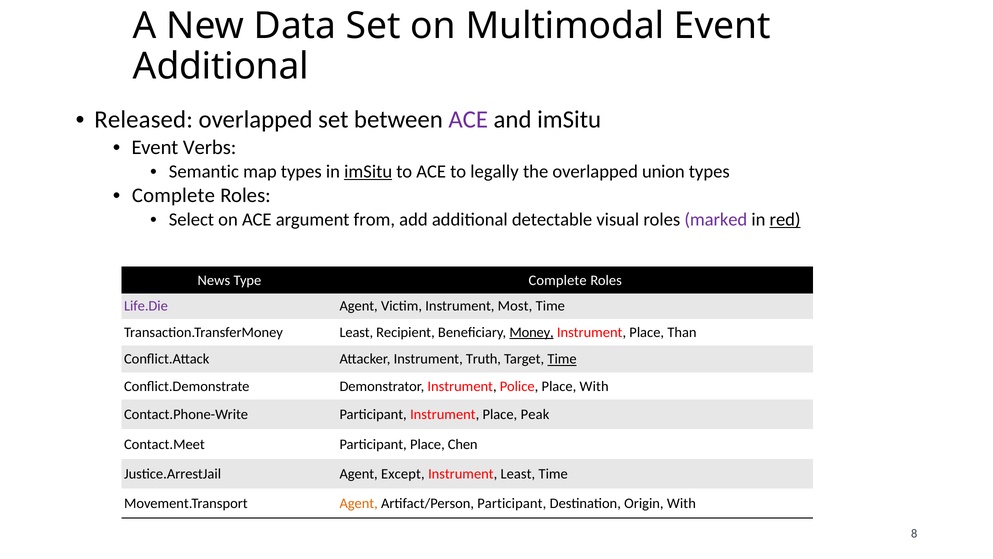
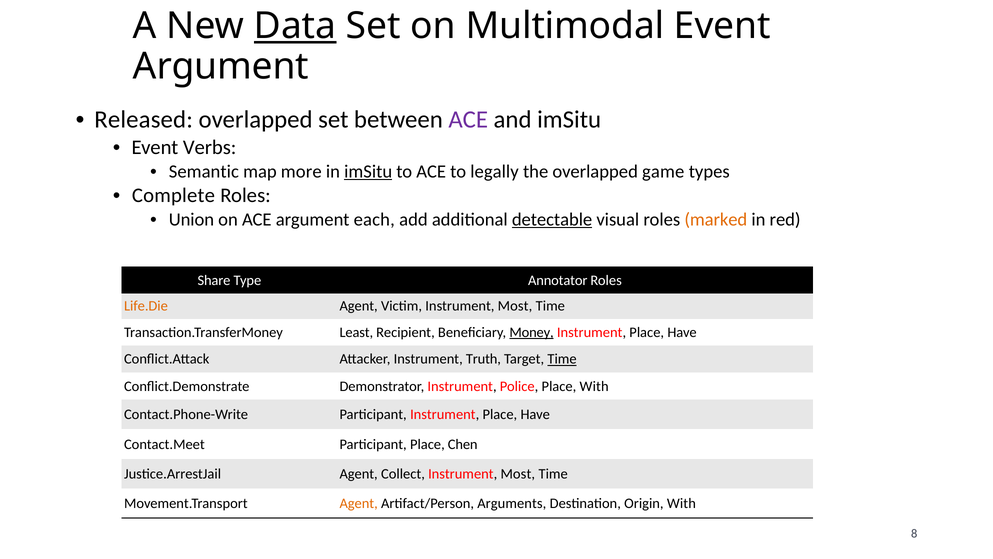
Data underline: none -> present
Additional at (221, 66): Additional -> Argument
map types: types -> more
union: union -> game
Select: Select -> Union
from: from -> each
detectable underline: none -> present
marked colour: purple -> orange
red underline: present -> none
News: News -> Share
Type Complete: Complete -> Annotator
Life.Die colour: purple -> orange
Than at (682, 332): Than -> Have
Participant Instrument Place Peak: Peak -> Have
Except: Except -> Collect
Least at (518, 473): Least -> Most
Artifact/Person Participant: Participant -> Arguments
